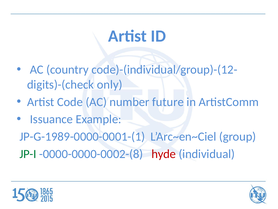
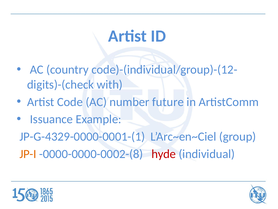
only: only -> with
JP-G-1989-0000-0001-(1: JP-G-1989-0000-0001-(1 -> JP-G-4329-0000-0001-(1
JP-I colour: green -> orange
